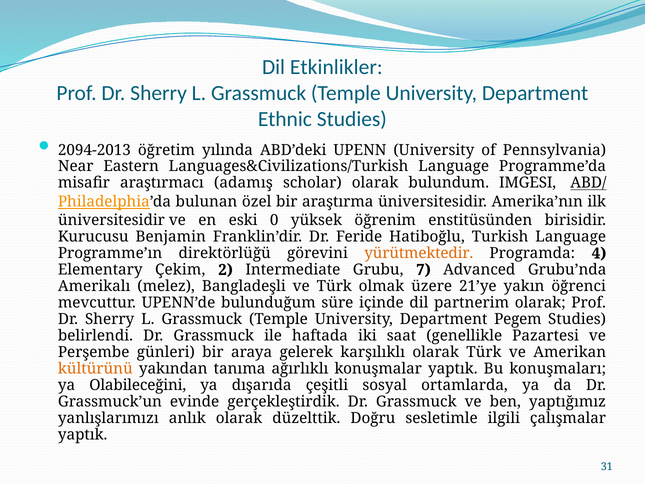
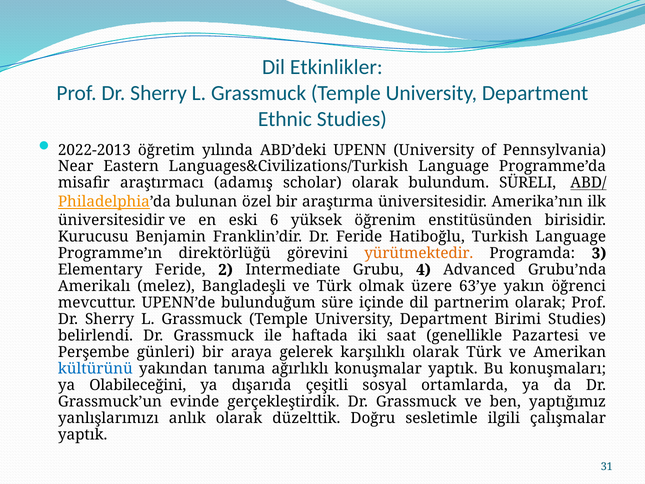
2094-2013: 2094-2013 -> 2022-2013
IMGESI: IMGESI -> SÜRELI
0: 0 -> 6
4: 4 -> 3
Elementary Çekim: Çekim -> Feride
7: 7 -> 4
21’ye: 21’ye -> 63’ye
Pegem: Pegem -> Birimi
kültürünü colour: orange -> blue
